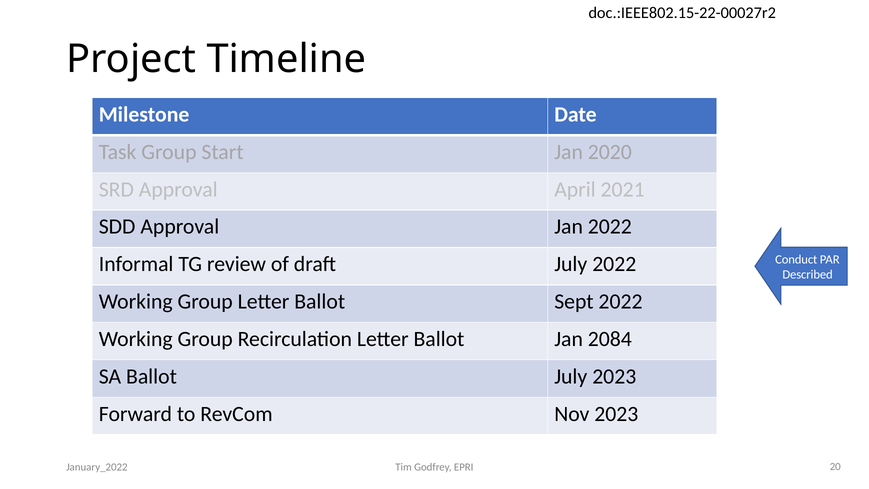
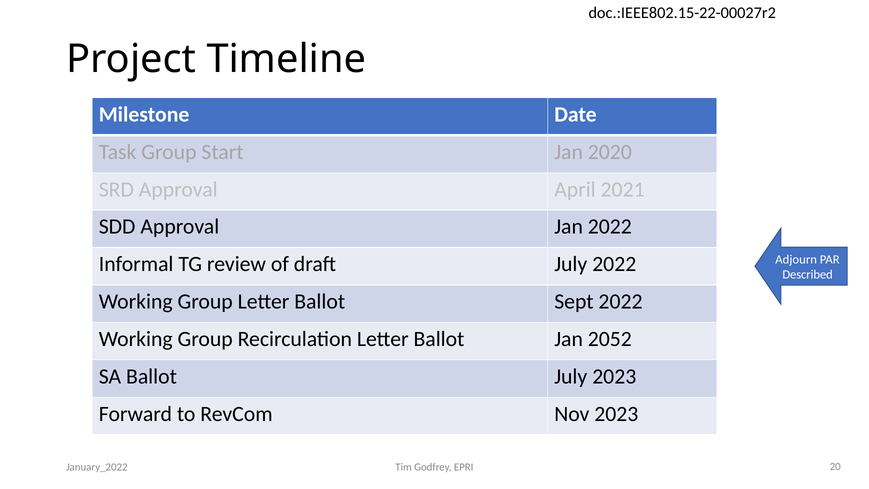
Conduct: Conduct -> Adjourn
2084: 2084 -> 2052
